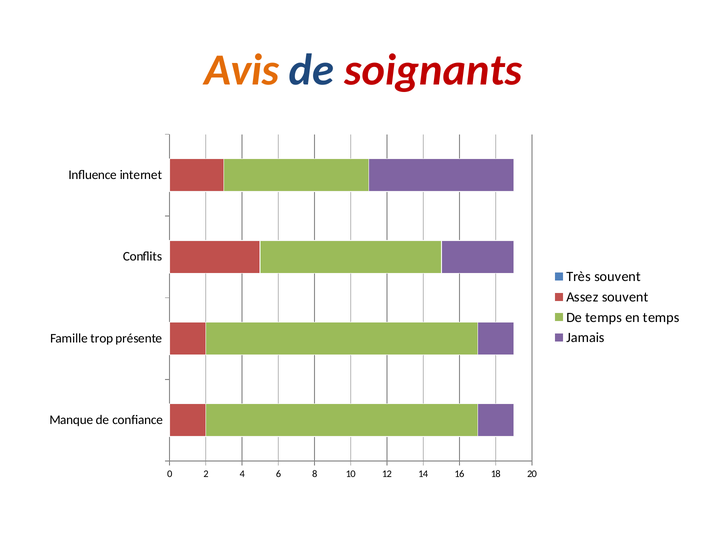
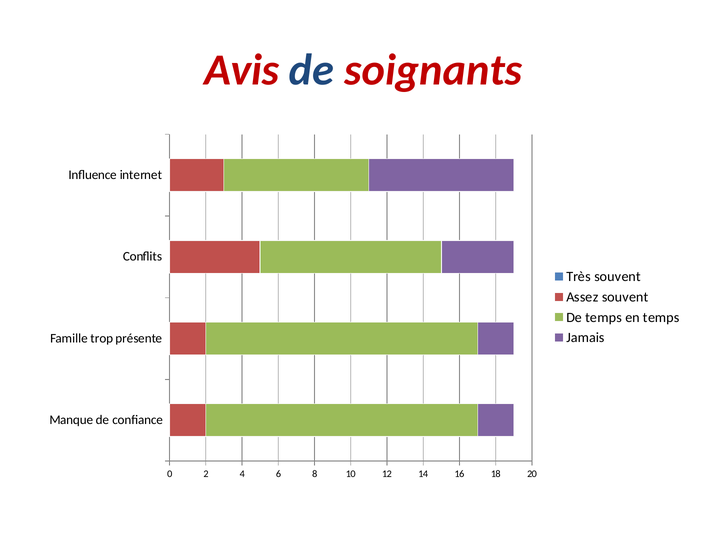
Avis colour: orange -> red
